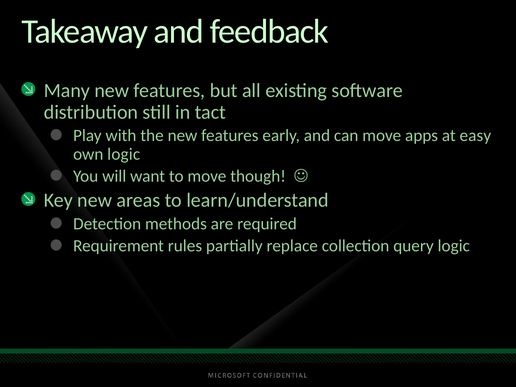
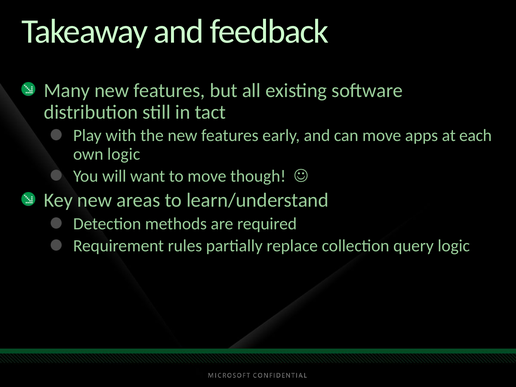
easy: easy -> each
